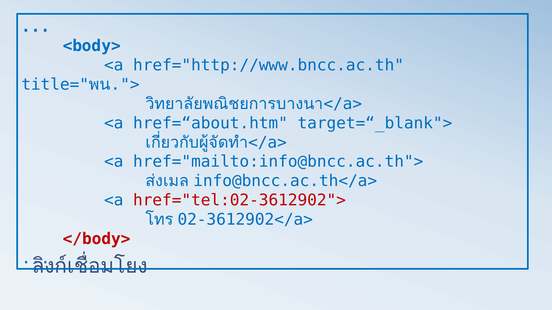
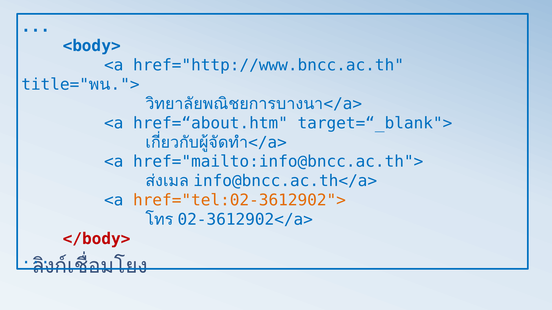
href="tel:02-3612902"> colour: red -> orange
